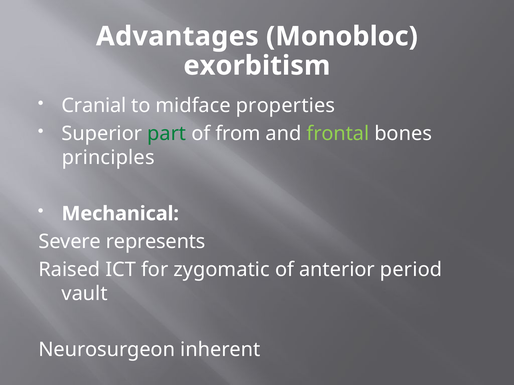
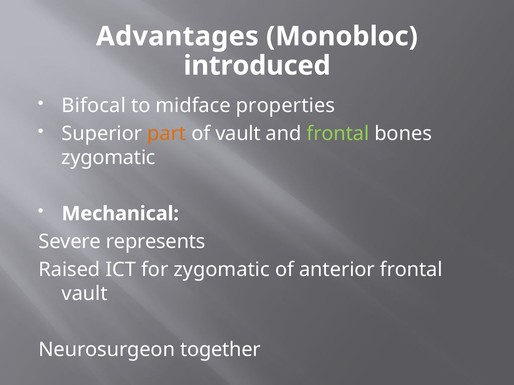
exorbitism: exorbitism -> introduced
Cranial: Cranial -> Bifocal
part colour: green -> orange
of from: from -> vault
principles at (108, 158): principles -> zygomatic
anterior period: period -> frontal
inherent: inherent -> together
